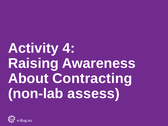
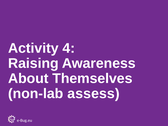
Contracting: Contracting -> Themselves
